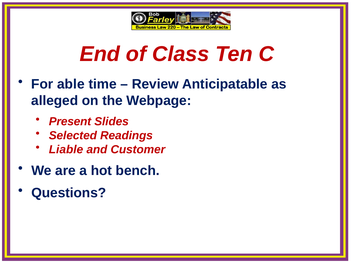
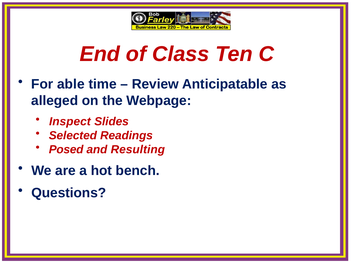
Present: Present -> Inspect
Liable: Liable -> Posed
Customer: Customer -> Resulting
